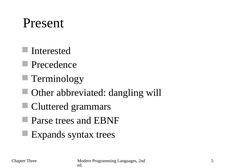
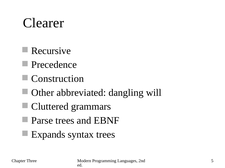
Present: Present -> Clearer
Interested: Interested -> Recursive
Terminology: Terminology -> Construction
